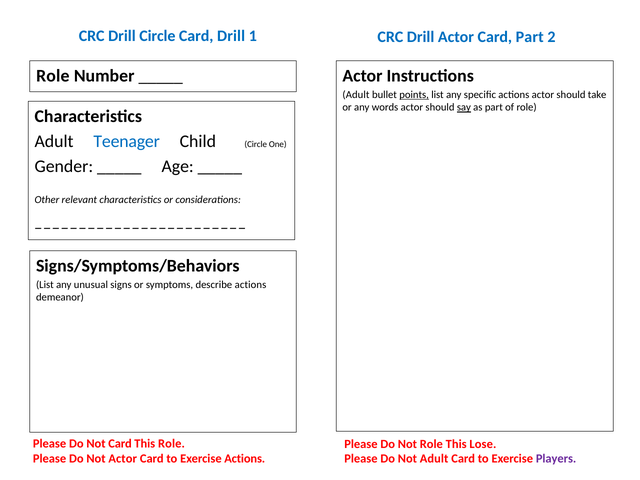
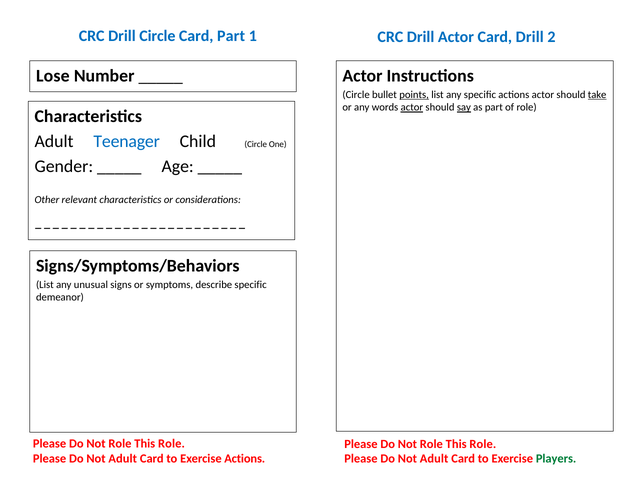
Card Drill: Drill -> Part
Card Part: Part -> Drill
Role at (53, 76): Role -> Lose
Adult at (356, 95): Adult -> Circle
take underline: none -> present
actor at (412, 107) underline: none -> present
describe actions: actions -> specific
Card at (120, 443): Card -> Role
Lose at (483, 444): Lose -> Role
Actor at (123, 458): Actor -> Adult
Players colour: purple -> green
